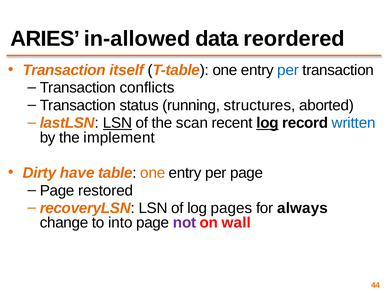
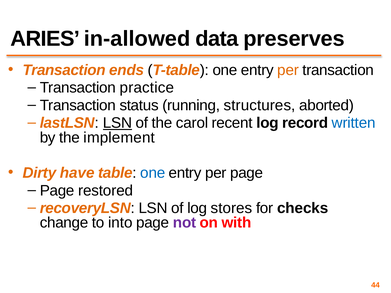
reordered: reordered -> preserves
itself: itself -> ends
per at (288, 70) colour: blue -> orange
conflicts: conflicts -> practice
scan: scan -> carol
log at (268, 123) underline: present -> none
one at (153, 173) colour: orange -> blue
pages: pages -> stores
always: always -> checks
wall: wall -> with
